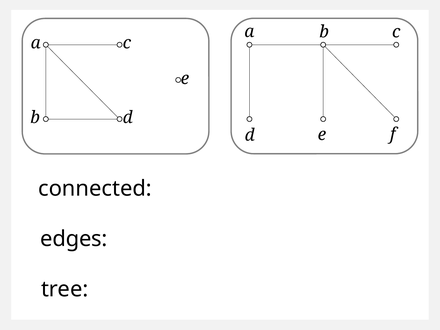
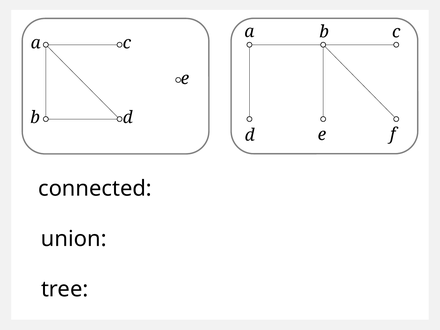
edges: edges -> union
